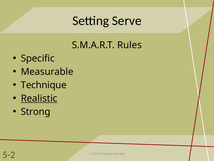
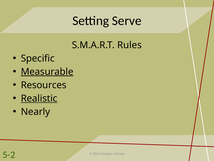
Measurable underline: none -> present
Technique: Technique -> Resources
Strong: Strong -> Nearly
